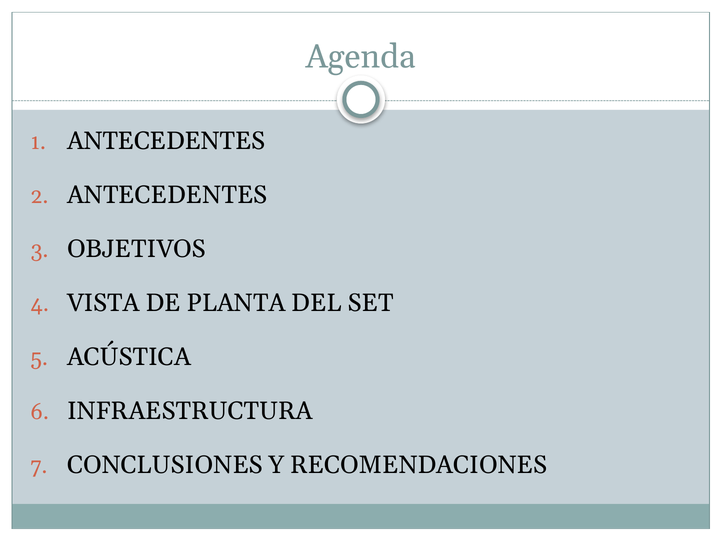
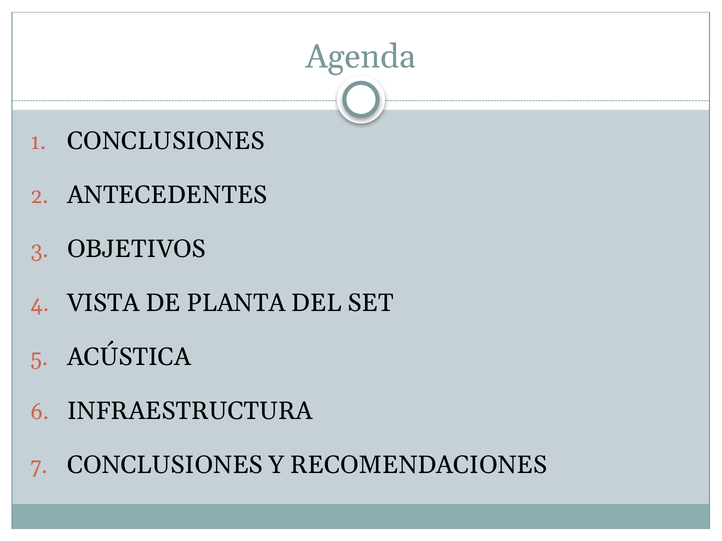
ANTECEDENTES at (166, 141): ANTECEDENTES -> CONCLUSIONES
